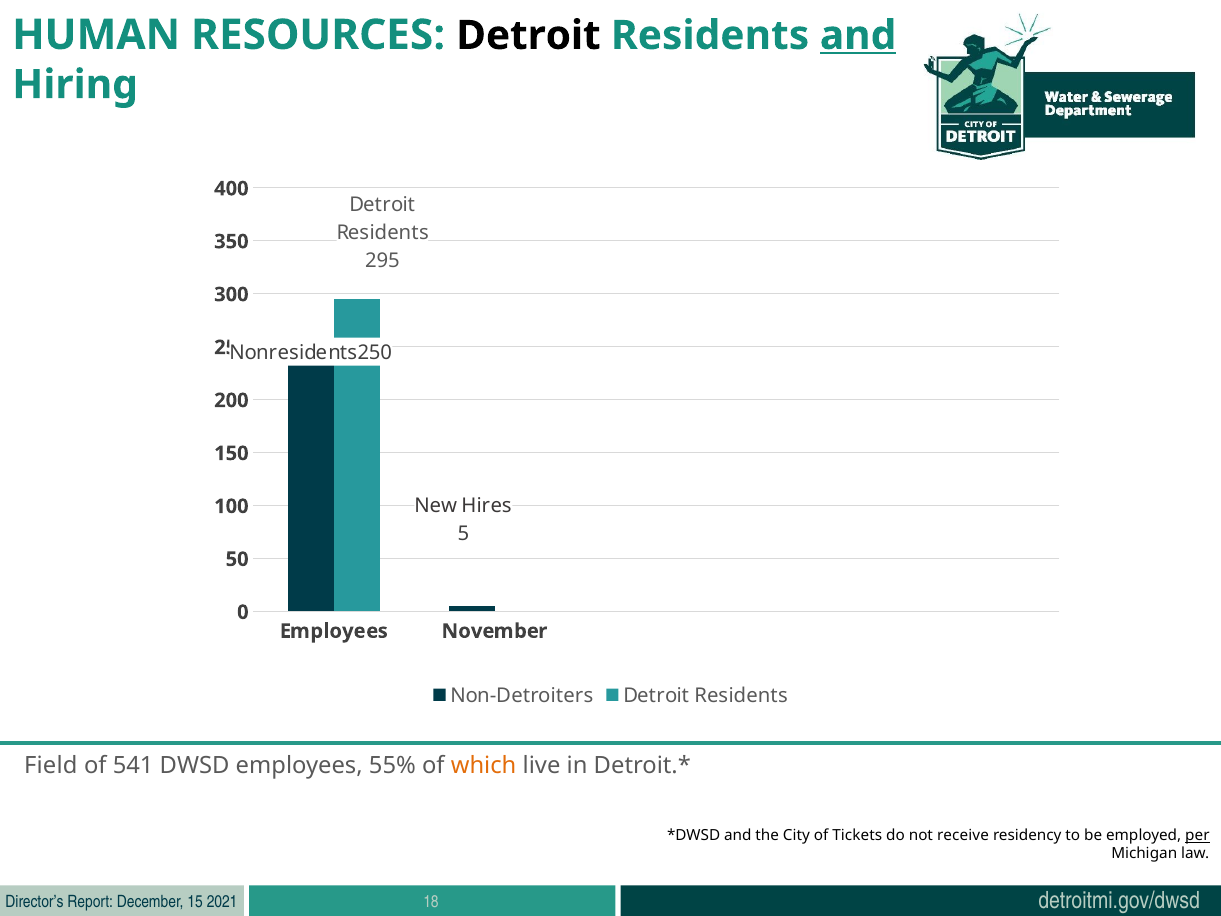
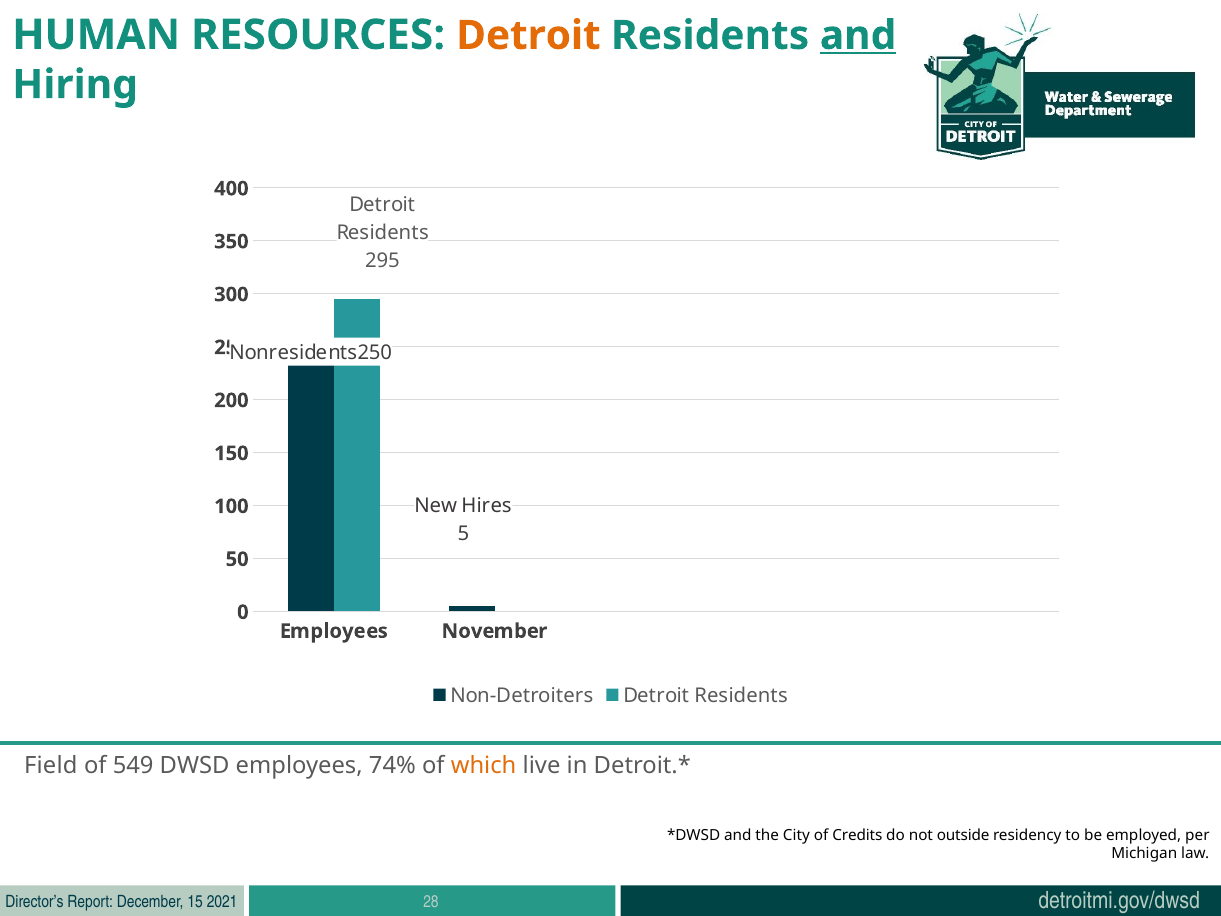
Detroit at (528, 36) colour: black -> orange
541: 541 -> 549
55%: 55% -> 74%
Tickets: Tickets -> Credits
receive: receive -> outside
per underline: present -> none
18: 18 -> 28
